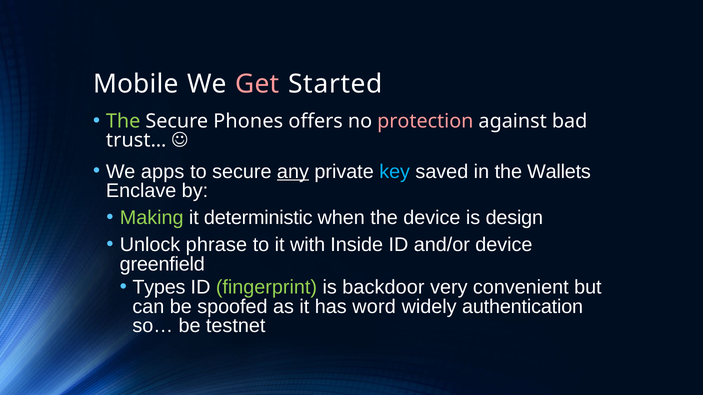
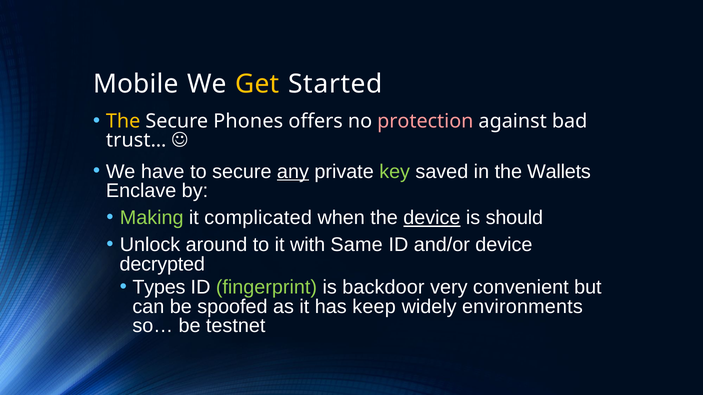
Get colour: pink -> yellow
The at (123, 121) colour: light green -> yellow
apps: apps -> have
key colour: light blue -> light green
deterministic: deterministic -> complicated
device at (432, 218) underline: none -> present
design: design -> should
phrase: phrase -> around
Inside: Inside -> Same
greenfield: greenfield -> decrypted
word: word -> keep
authentication: authentication -> environments
